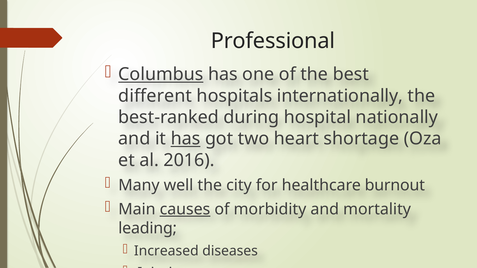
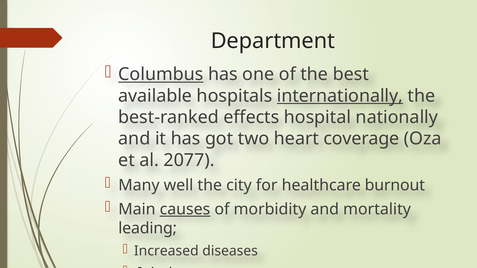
Professional: Professional -> Department
different: different -> available
internationally underline: none -> present
during: during -> effects
has at (186, 139) underline: present -> none
shortage: shortage -> coverage
2016: 2016 -> 2077
